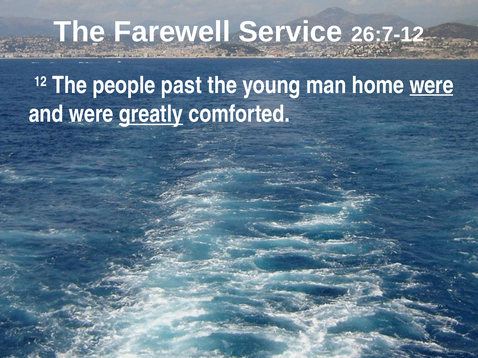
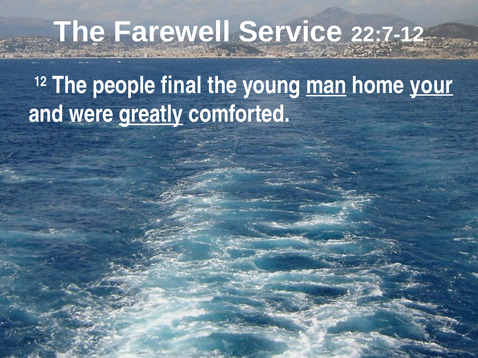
26:7-12: 26:7-12 -> 22:7-12
past: past -> final
man underline: none -> present
home were: were -> your
